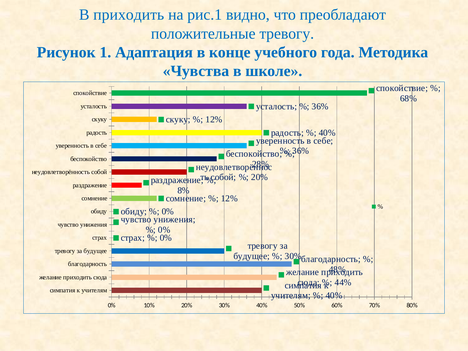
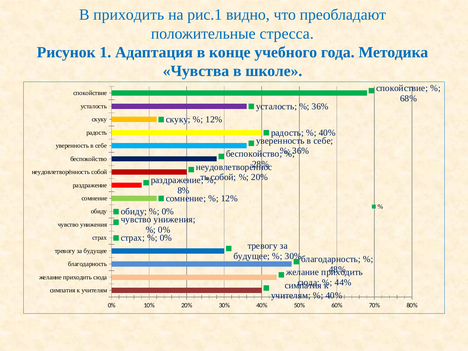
положительные тревогу: тревогу -> стресса
